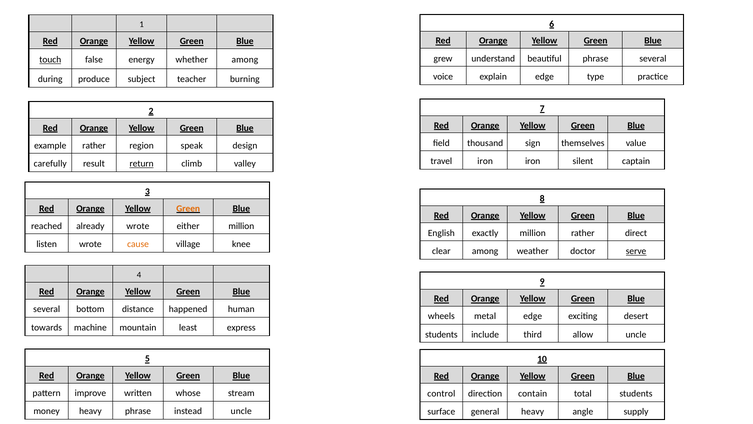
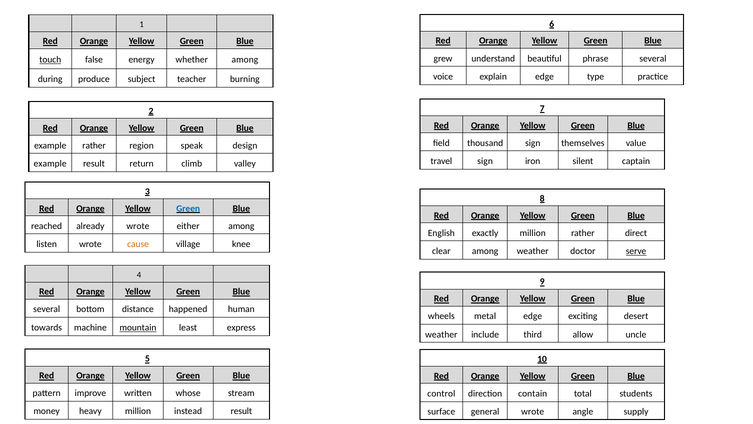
travel iron: iron -> sign
carefully at (50, 163): carefully -> example
return underline: present -> none
Green at (188, 208) colour: orange -> blue
either million: million -> among
mountain underline: none -> present
students at (441, 334): students -> weather
heavy phrase: phrase -> million
instead uncle: uncle -> result
general heavy: heavy -> wrote
